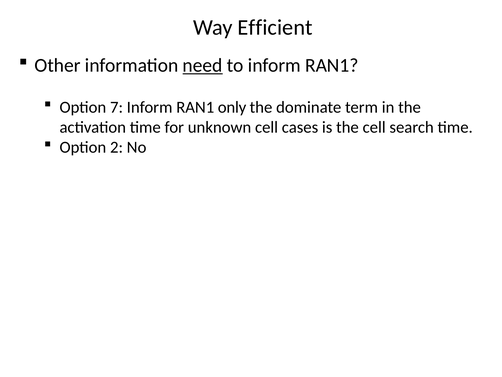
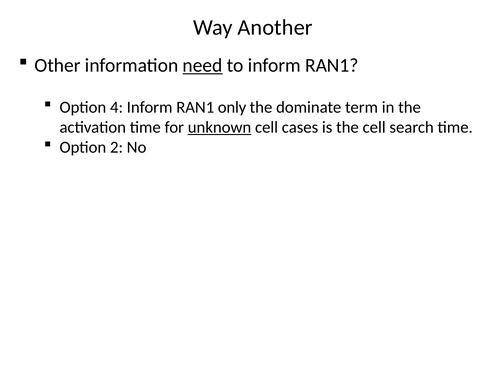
Efficient: Efficient -> Another
7: 7 -> 4
unknown underline: none -> present
